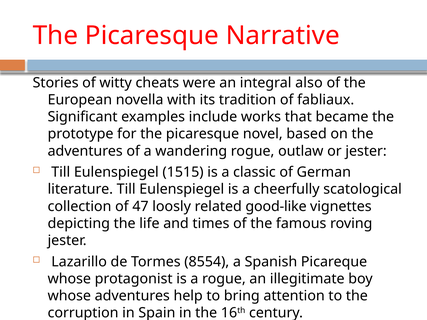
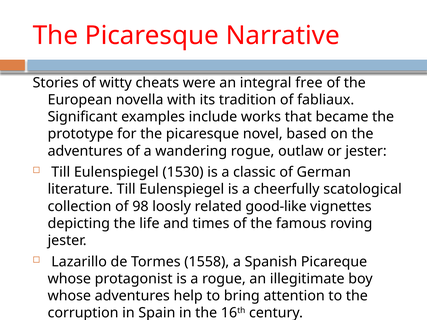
also: also -> free
1515: 1515 -> 1530
47: 47 -> 98
8554: 8554 -> 1558
